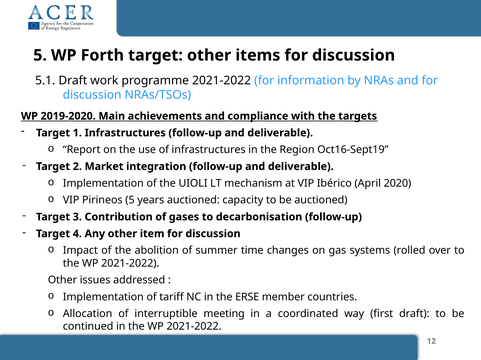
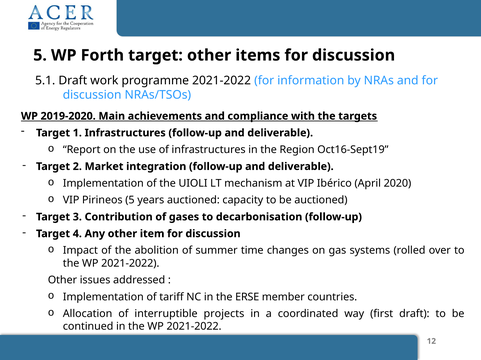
meeting: meeting -> projects
